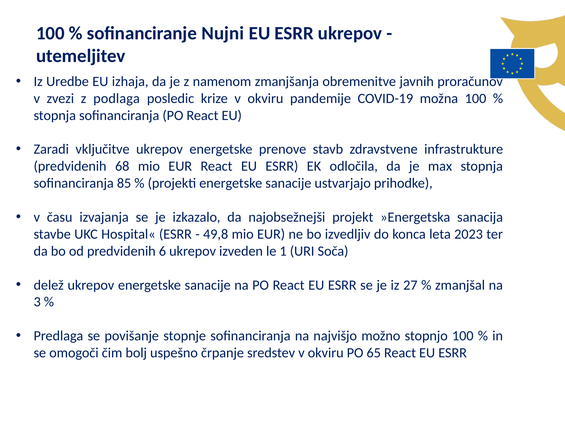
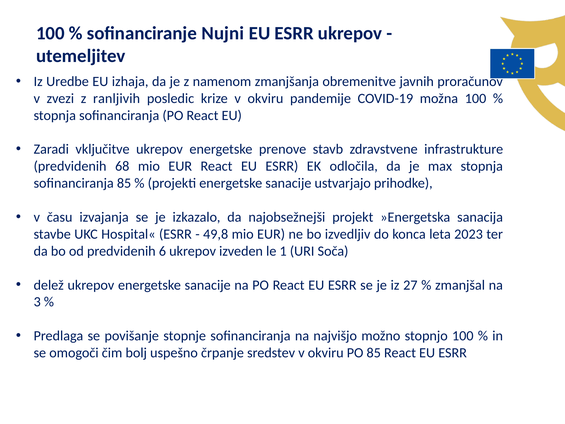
podlaga: podlaga -> ranljivih
PO 65: 65 -> 85
